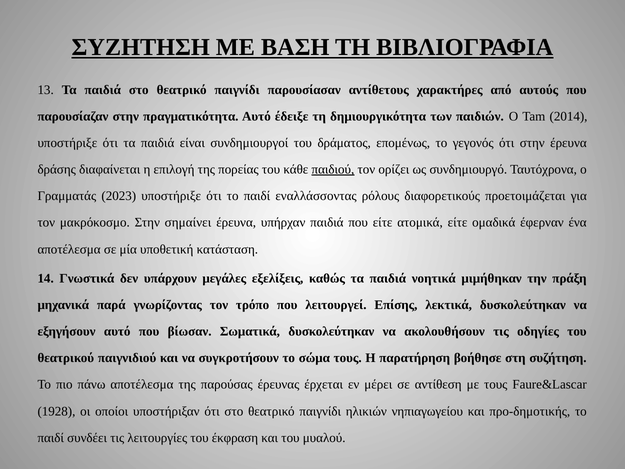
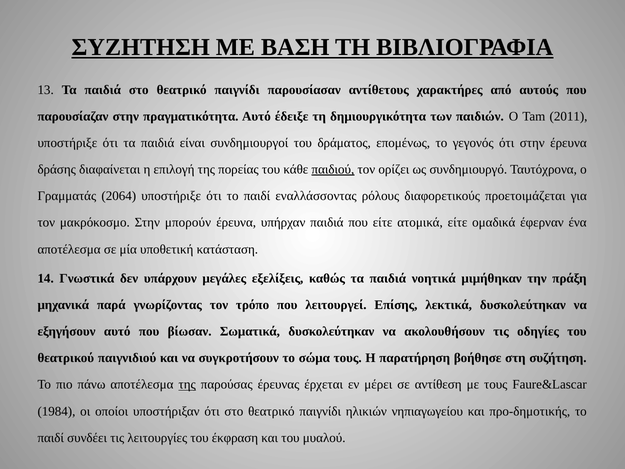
2014: 2014 -> 2011
2023: 2023 -> 2064
σημαίνει: σημαίνει -> μπορούν
της at (187, 384) underline: none -> present
1928: 1928 -> 1984
